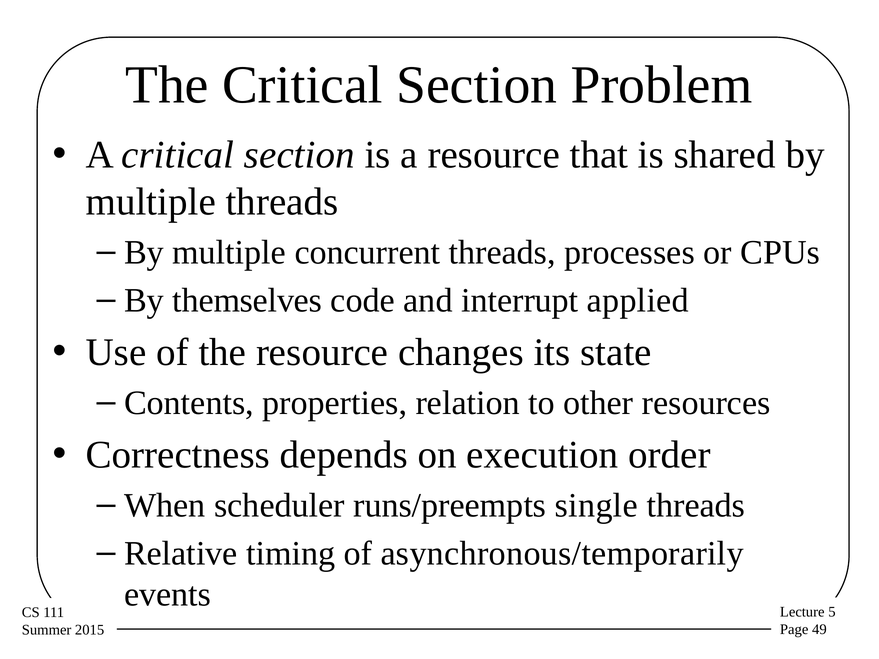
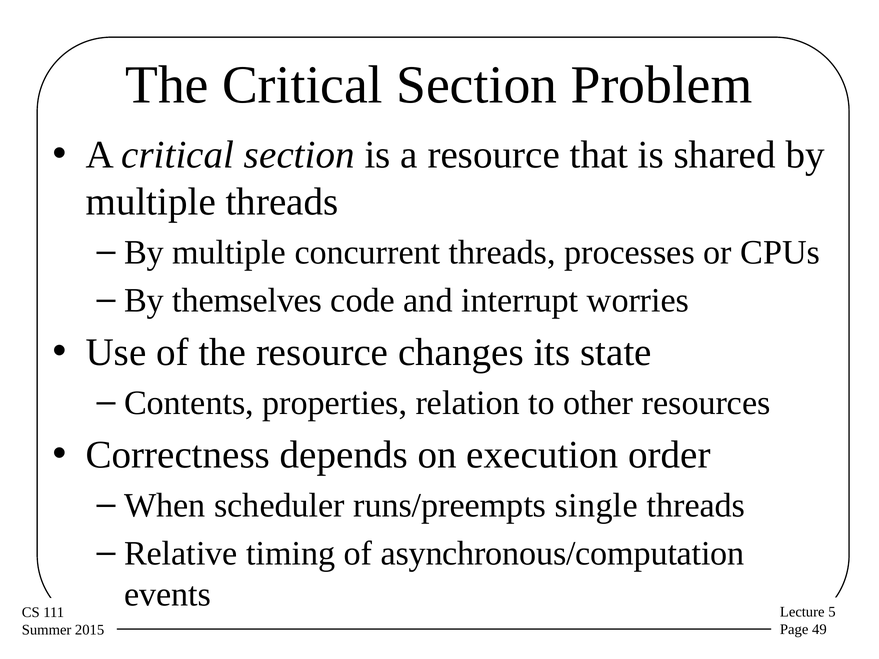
applied: applied -> worries
asynchronous/temporarily: asynchronous/temporarily -> asynchronous/computation
